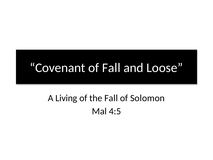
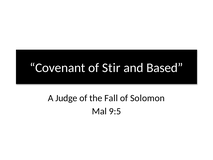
of Fall: Fall -> Stir
Loose: Loose -> Based
Living: Living -> Judge
4:5: 4:5 -> 9:5
